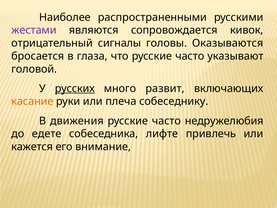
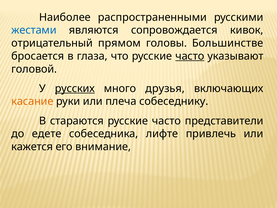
жестами colour: purple -> blue
сигналы: сигналы -> прямом
Оказываются: Оказываются -> Большинстве
часто at (190, 56) underline: none -> present
развит: развит -> друзья
движения: движения -> стараются
недружелюбия: недружелюбия -> представители
